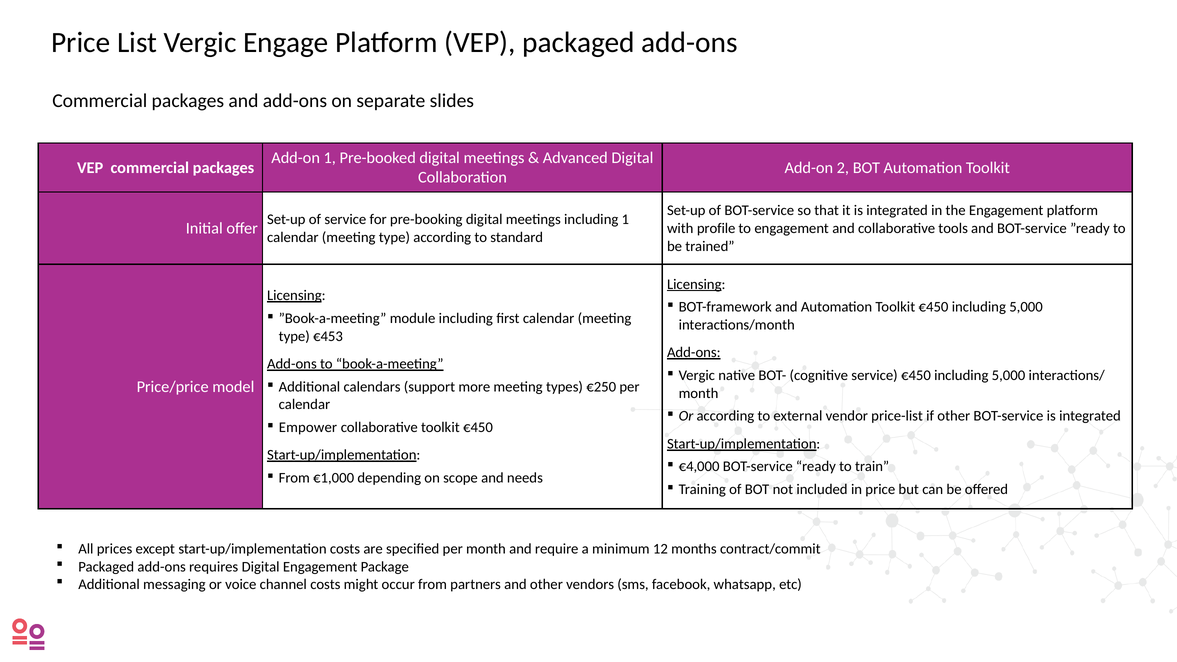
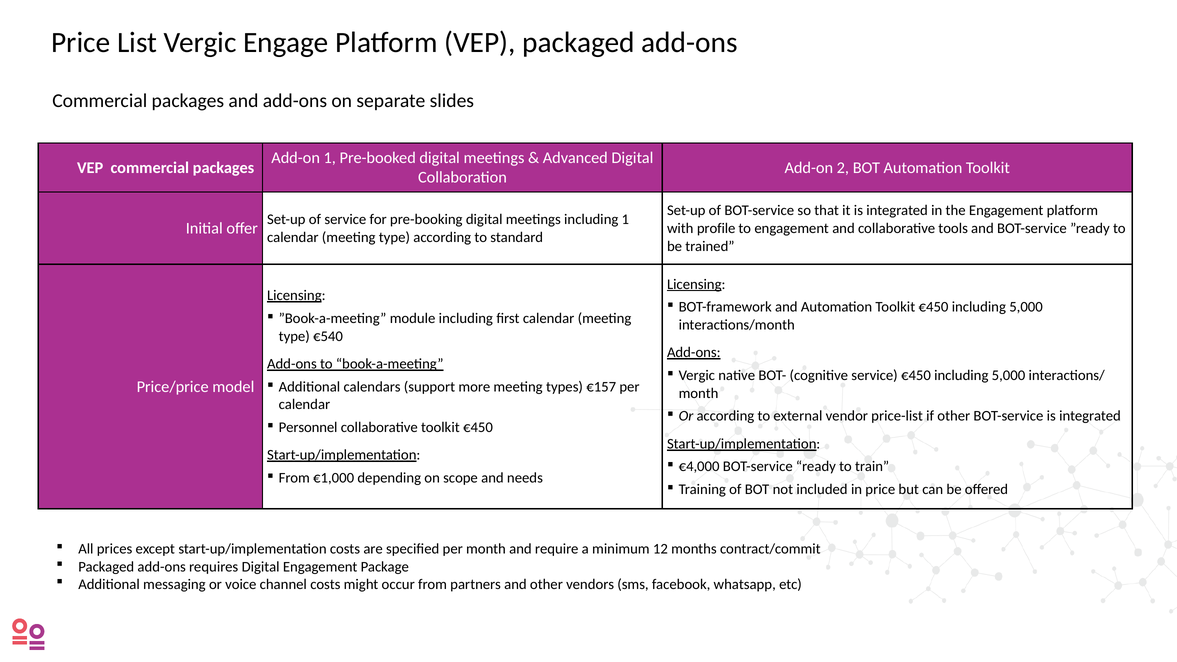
€453: €453 -> €540
€250: €250 -> €157
Empower: Empower -> Personnel
